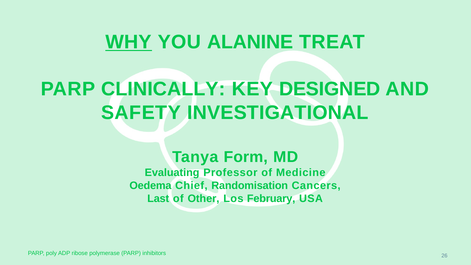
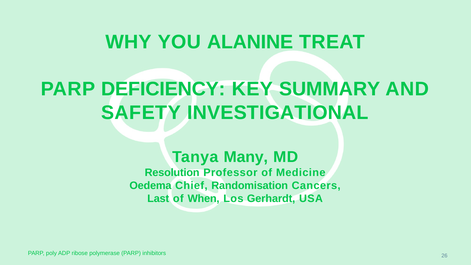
WHY underline: present -> none
CLINICALLY: CLINICALLY -> DEFICIENCY
DESIGNED: DESIGNED -> SUMMARY
Form: Form -> Many
Evaluating: Evaluating -> Resolution
Other: Other -> When
February: February -> Gerhardt
